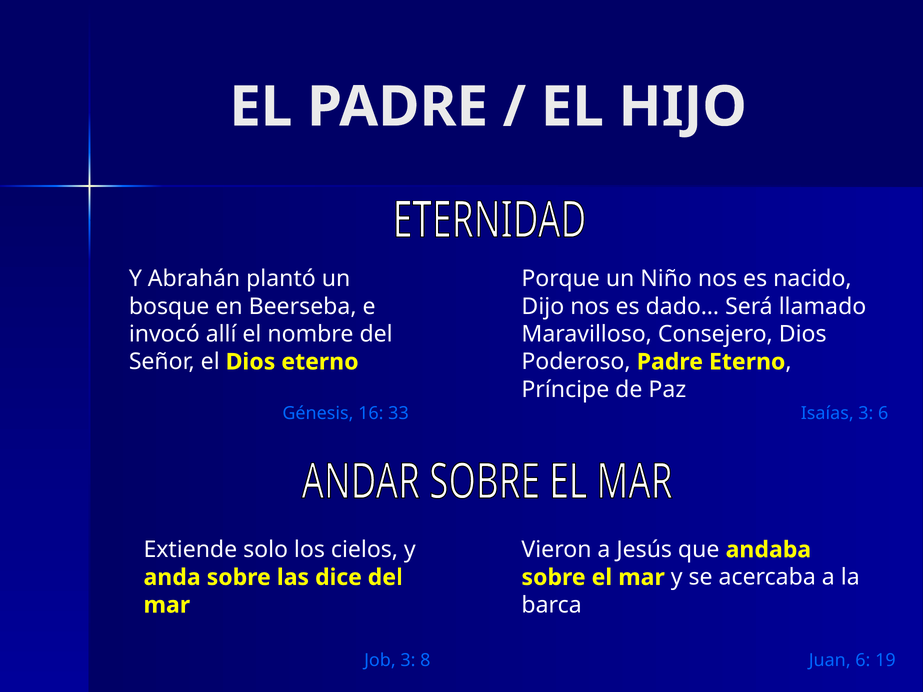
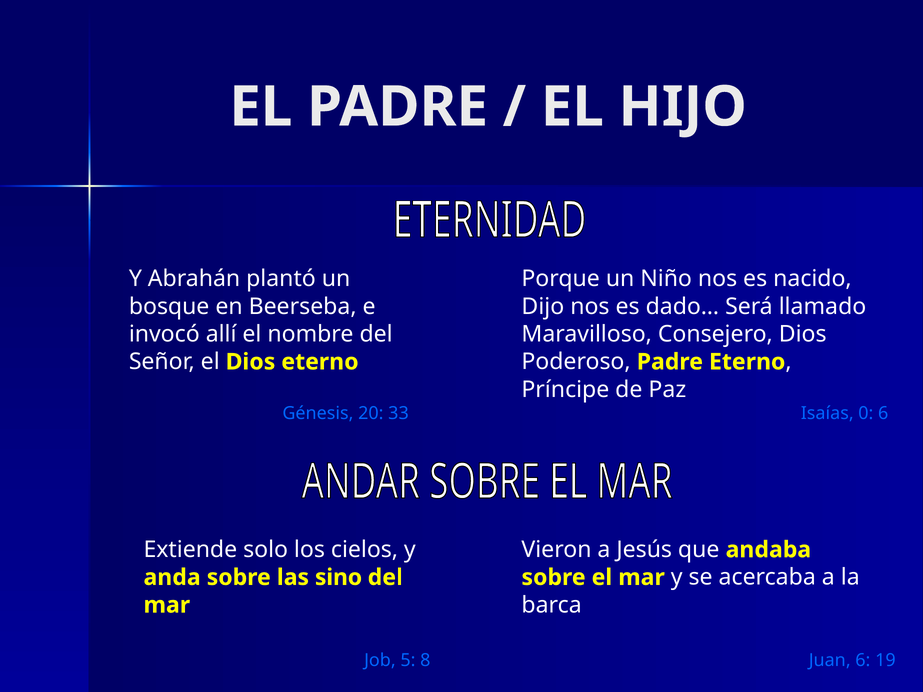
16: 16 -> 20
Isaías 3: 3 -> 0
dice: dice -> sino
Job 3: 3 -> 5
